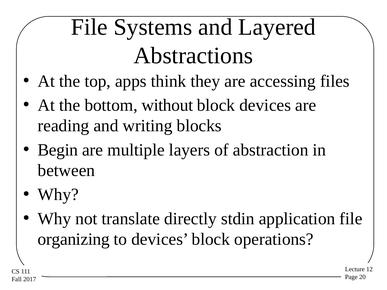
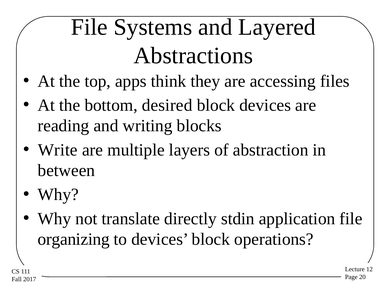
without: without -> desired
Begin: Begin -> Write
